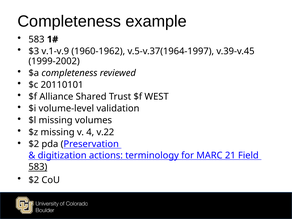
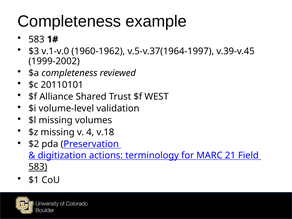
v.1-v.9: v.1-v.9 -> v.1-v.0
v.22: v.22 -> v.18
$2 at (34, 180): $2 -> $1
